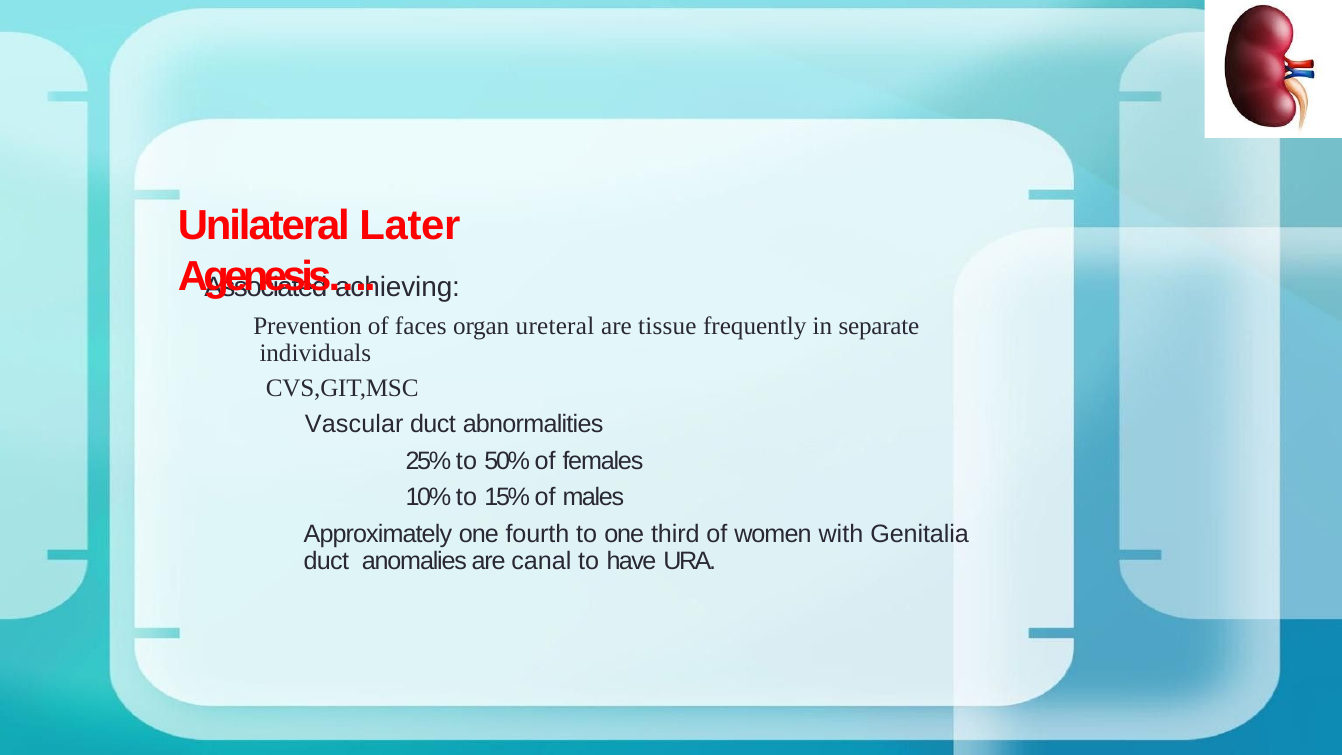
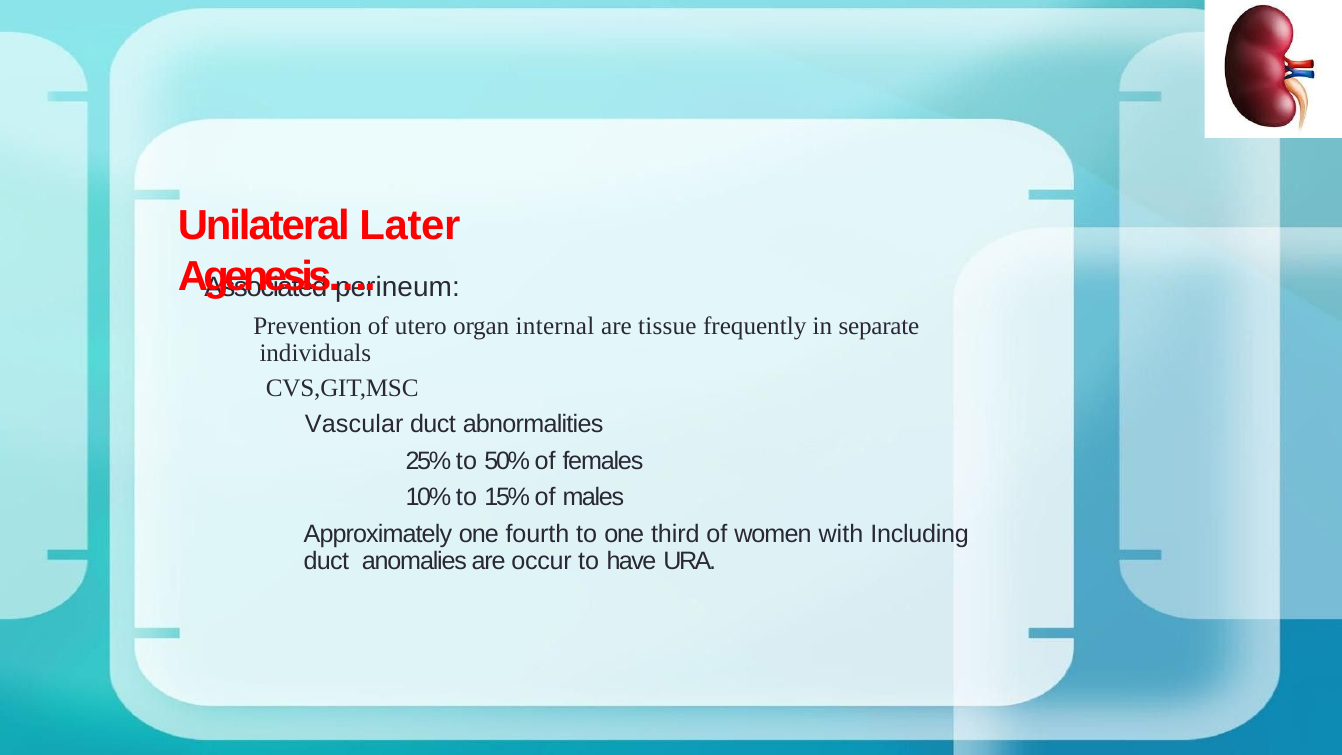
achieving: achieving -> perineum
faces: faces -> utero
ureteral: ureteral -> internal
Genitalia: Genitalia -> Including
canal: canal -> occur
